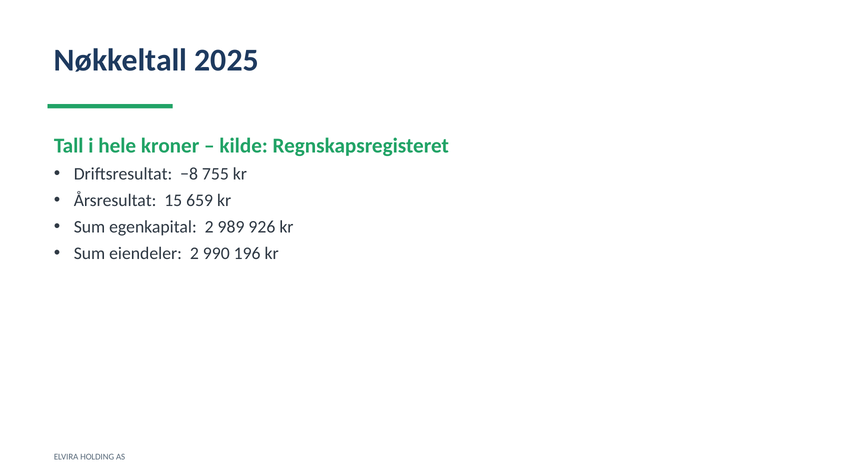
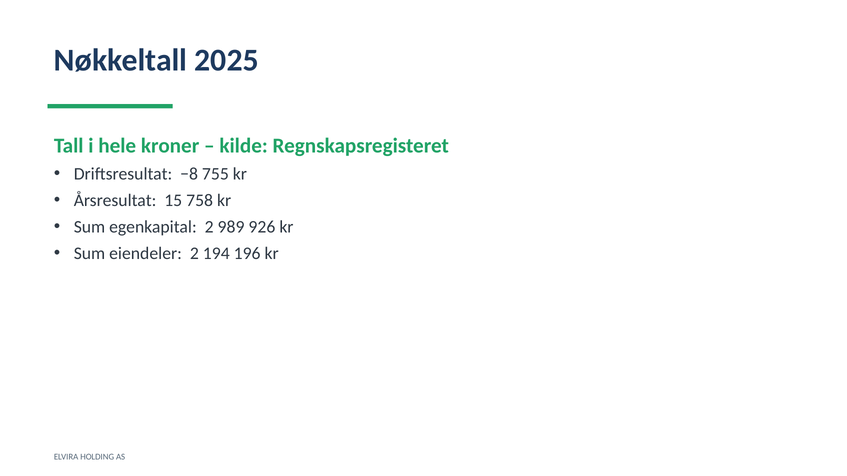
659: 659 -> 758
990: 990 -> 194
